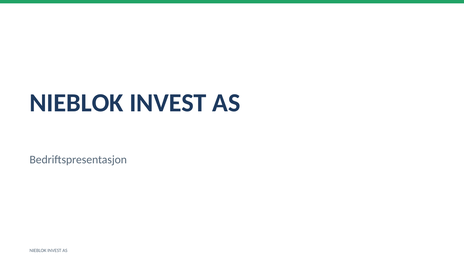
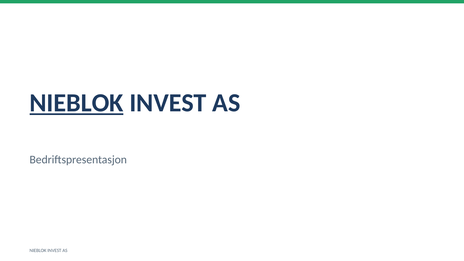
NIEBLOK at (77, 103) underline: none -> present
